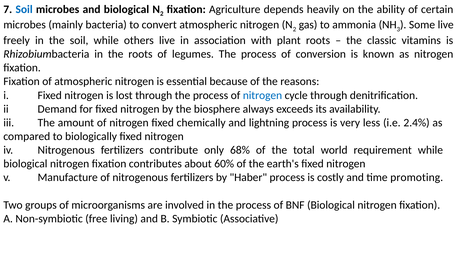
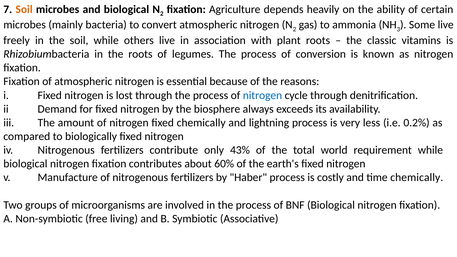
Soil at (24, 9) colour: blue -> orange
2.4%: 2.4% -> 0.2%
68%: 68% -> 43%
time promoting: promoting -> chemically
